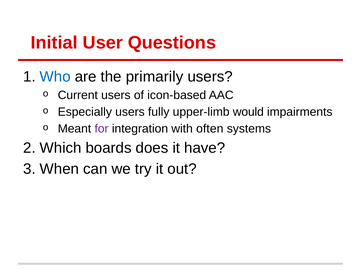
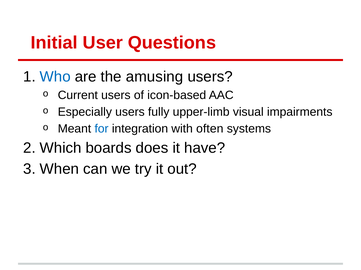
primarily: primarily -> amusing
would: would -> visual
for colour: purple -> blue
